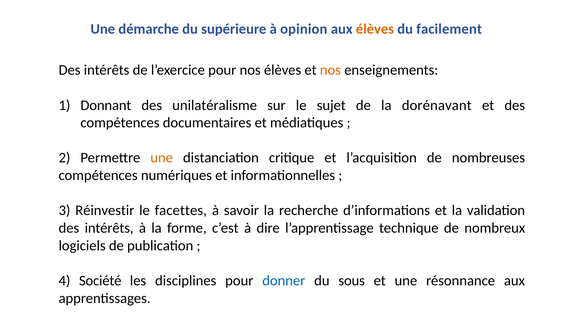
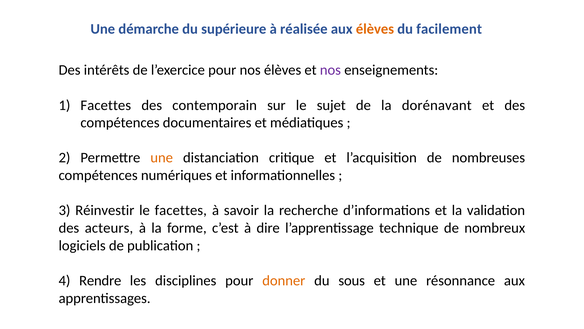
opinion: opinion -> réalisée
nos at (330, 70) colour: orange -> purple
Donnant at (106, 105): Donnant -> Facettes
unilatéralisme: unilatéralisme -> contemporain
intérêts at (109, 228): intérêts -> acteurs
Société: Société -> Rendre
donner colour: blue -> orange
